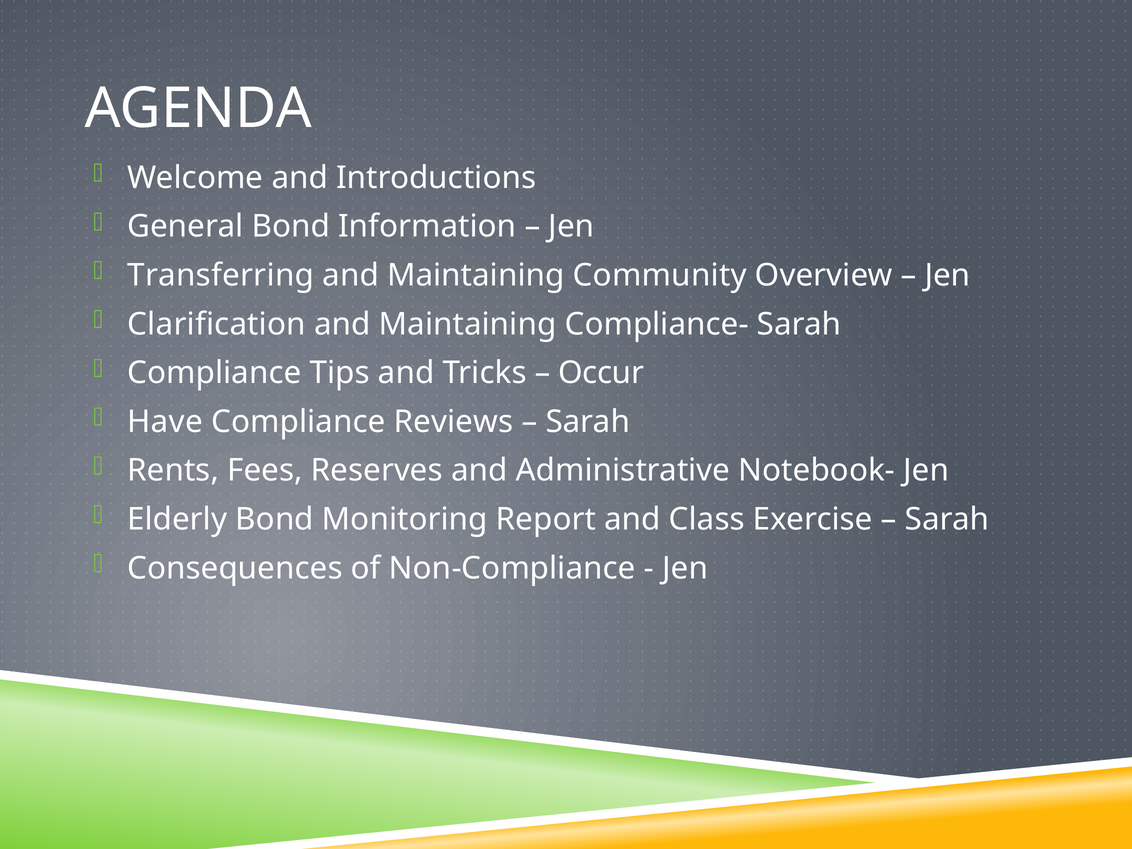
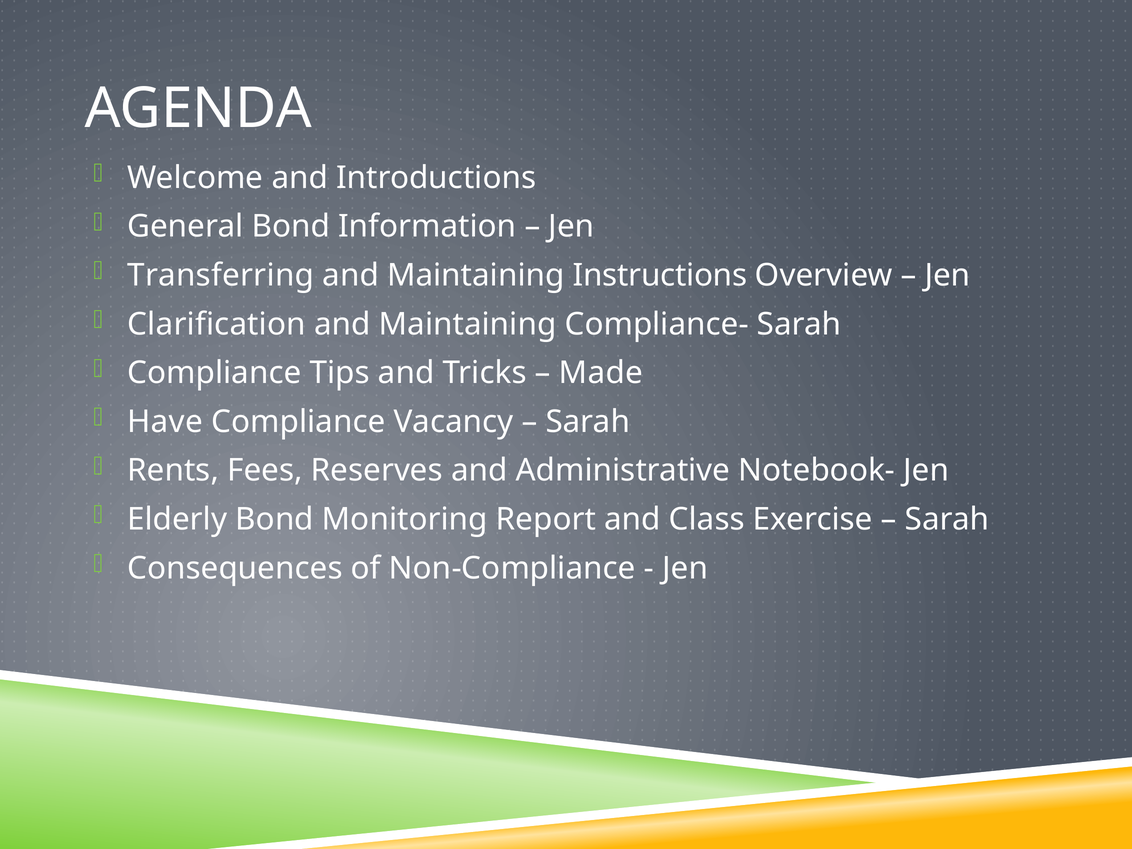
Community: Community -> Instructions
Occur: Occur -> Made
Reviews: Reviews -> Vacancy
